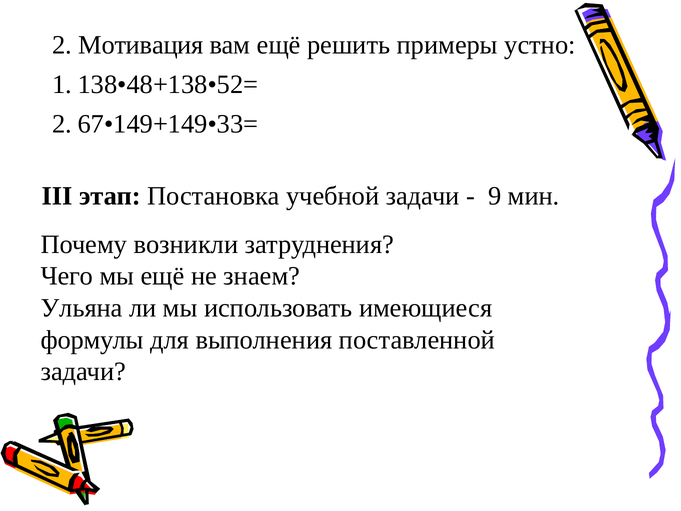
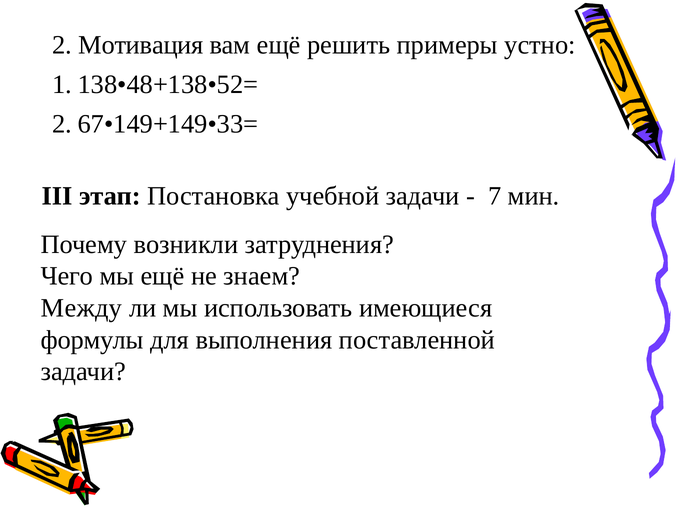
9: 9 -> 7
Ульяна: Ульяна -> Между
